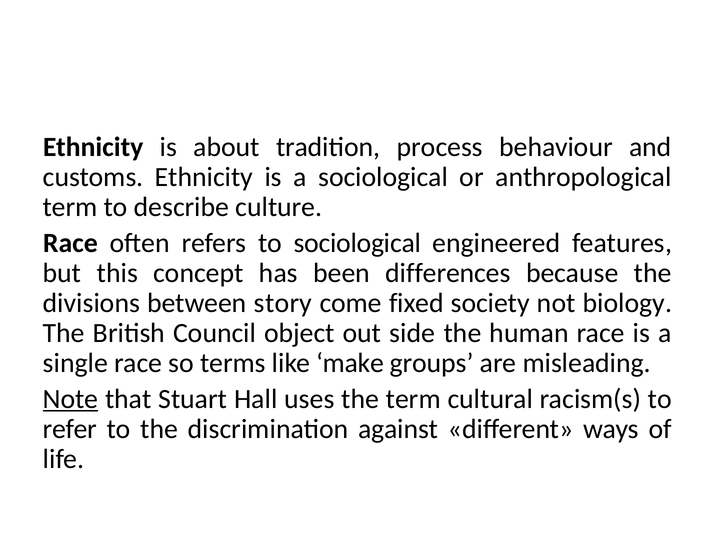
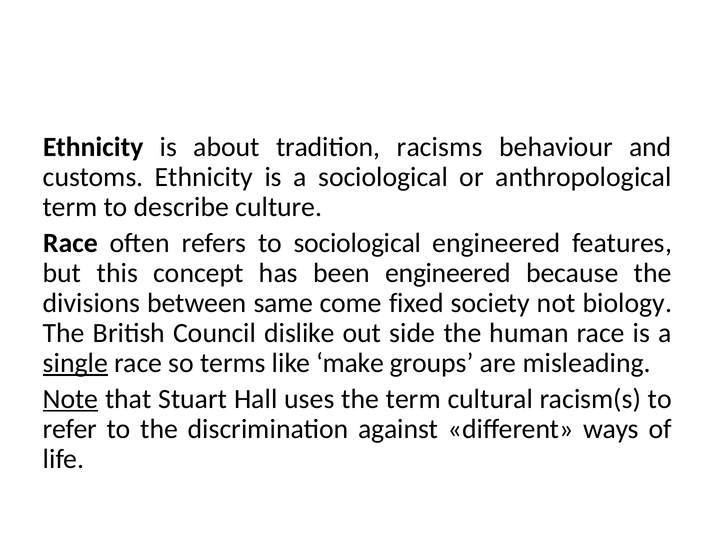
process: process -> racisms
been differences: differences -> engineered
story: story -> same
object: object -> dislike
single underline: none -> present
